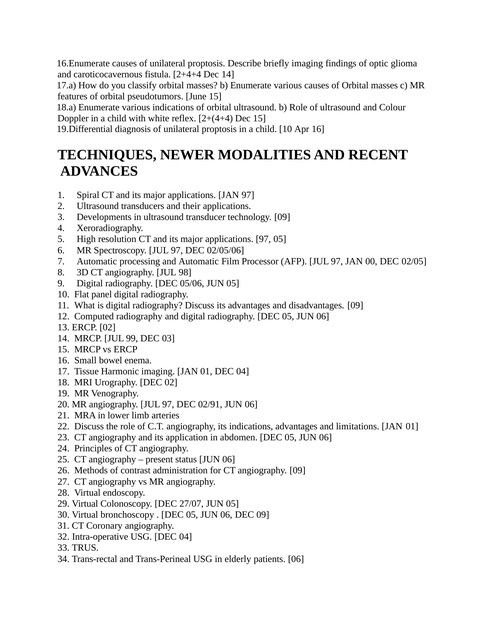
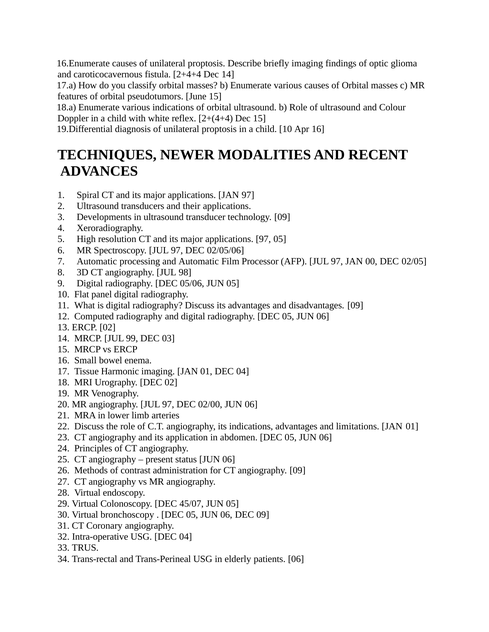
02/91: 02/91 -> 02/00
27/07: 27/07 -> 45/07
